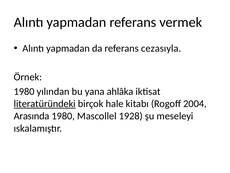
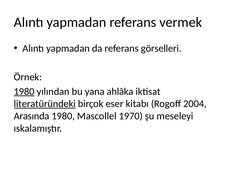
cezasıyla: cezasıyla -> görselleri
1980 at (24, 91) underline: none -> present
hale: hale -> eser
1928: 1928 -> 1970
